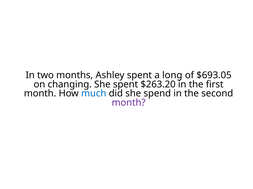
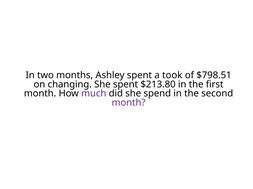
long: long -> took
$693.05: $693.05 -> $798.51
$263.20: $263.20 -> $213.80
much colour: blue -> purple
